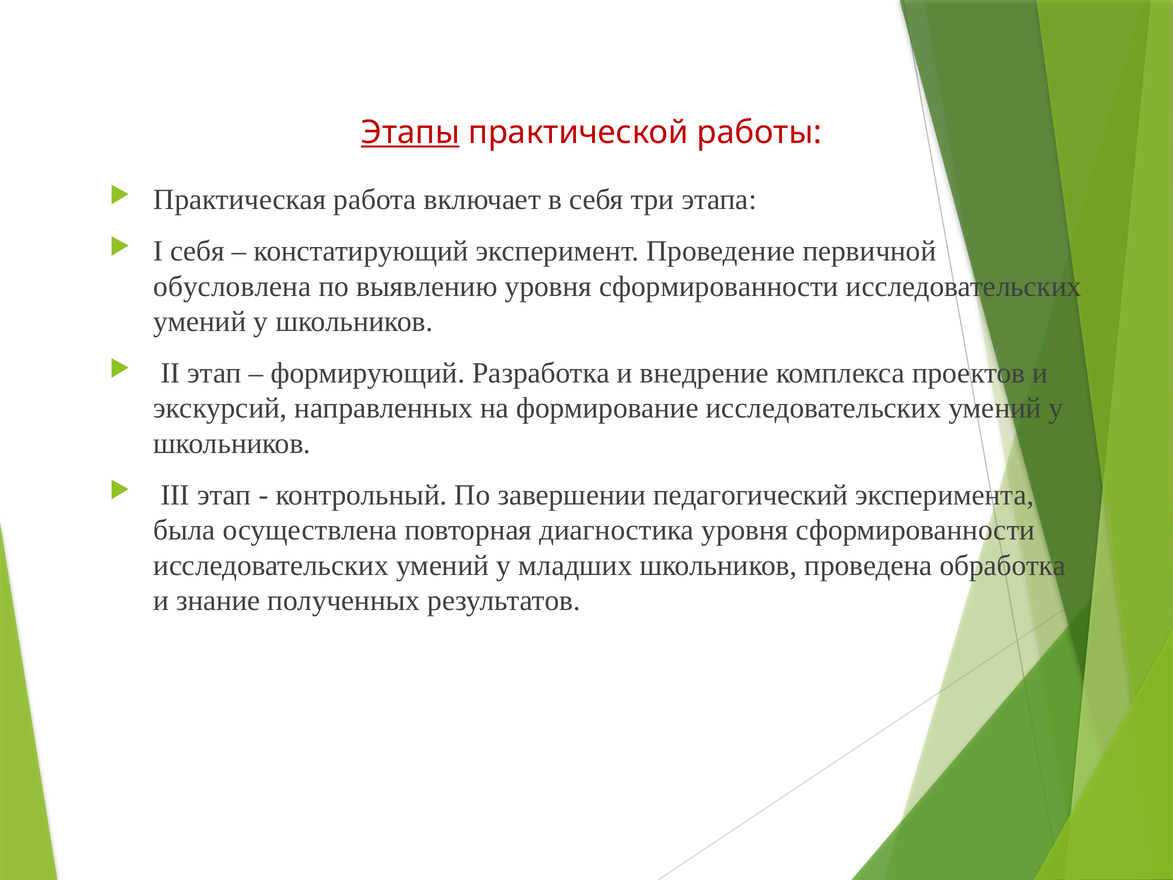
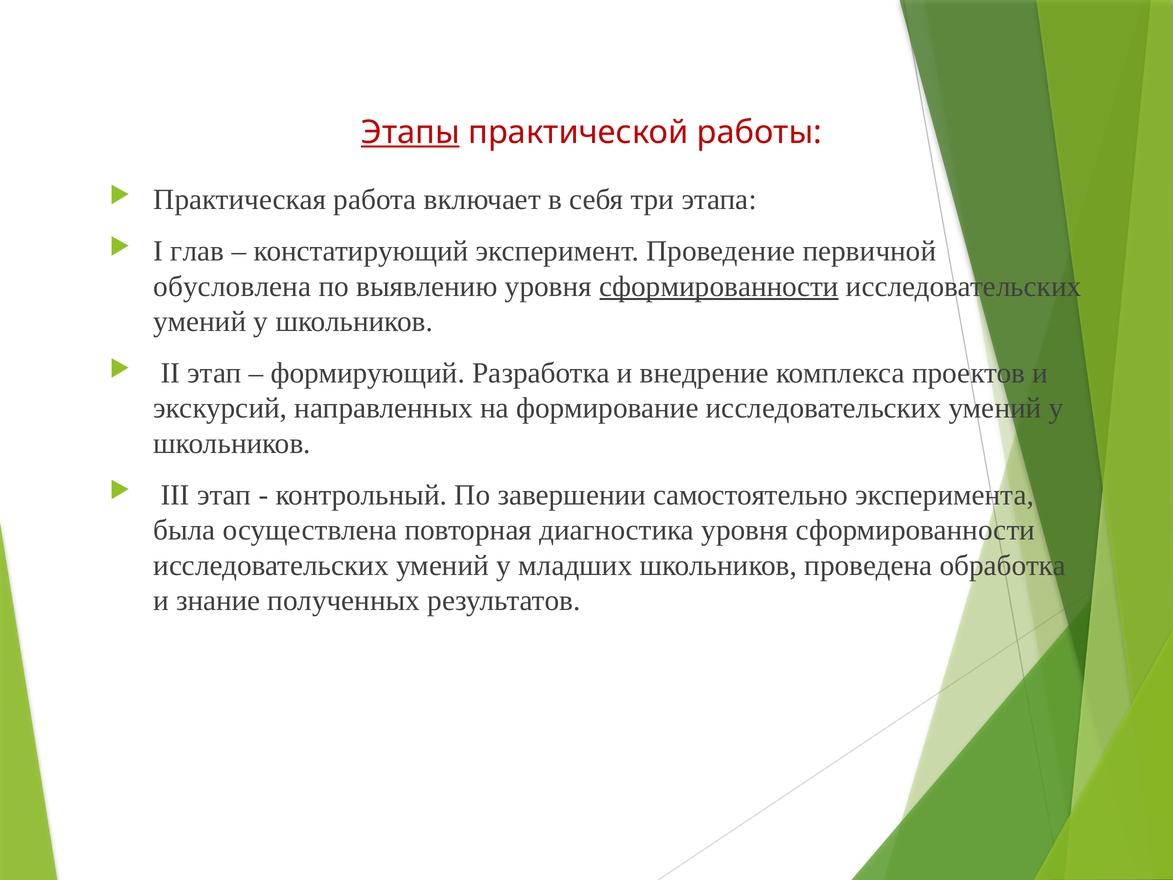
I себя: себя -> глав
сформированности at (719, 286) underline: none -> present
педагогический: педагогический -> самостоятельно
